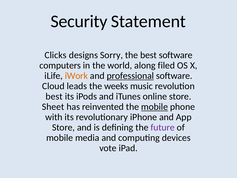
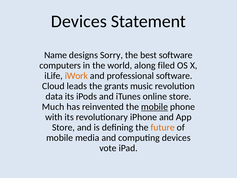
Security at (79, 21): Security -> Devices
Clicks: Clicks -> Name
professional underline: present -> none
weeks: weeks -> grants
best at (54, 96): best -> data
Sheet: Sheet -> Much
future colour: purple -> orange
